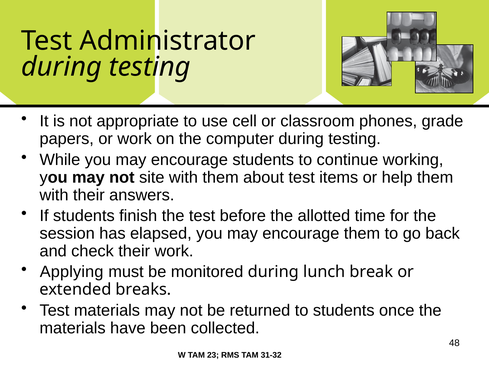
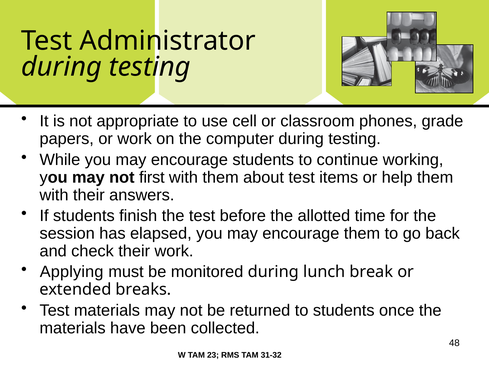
site: site -> first
